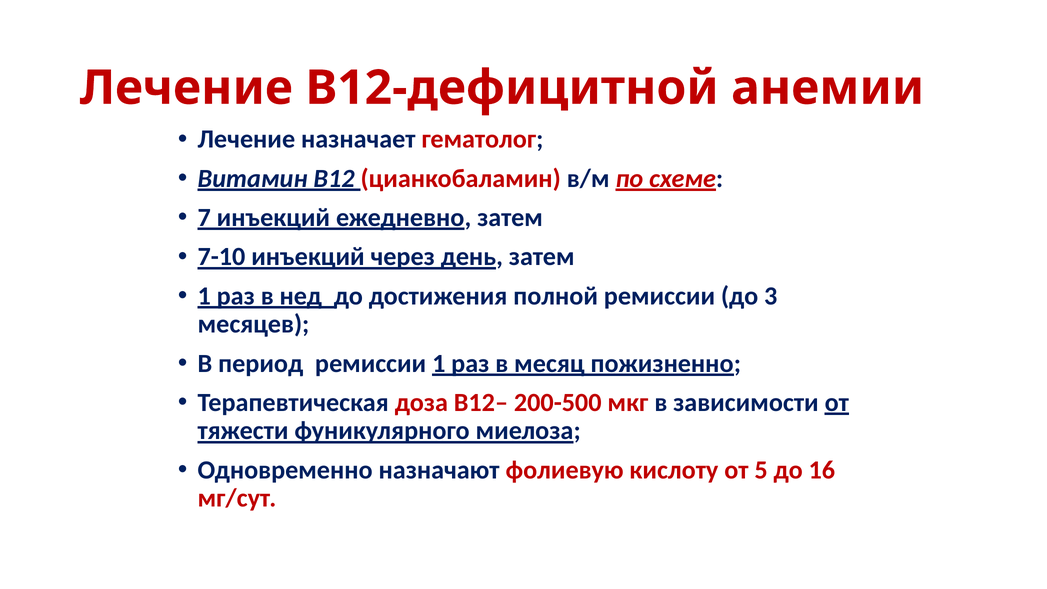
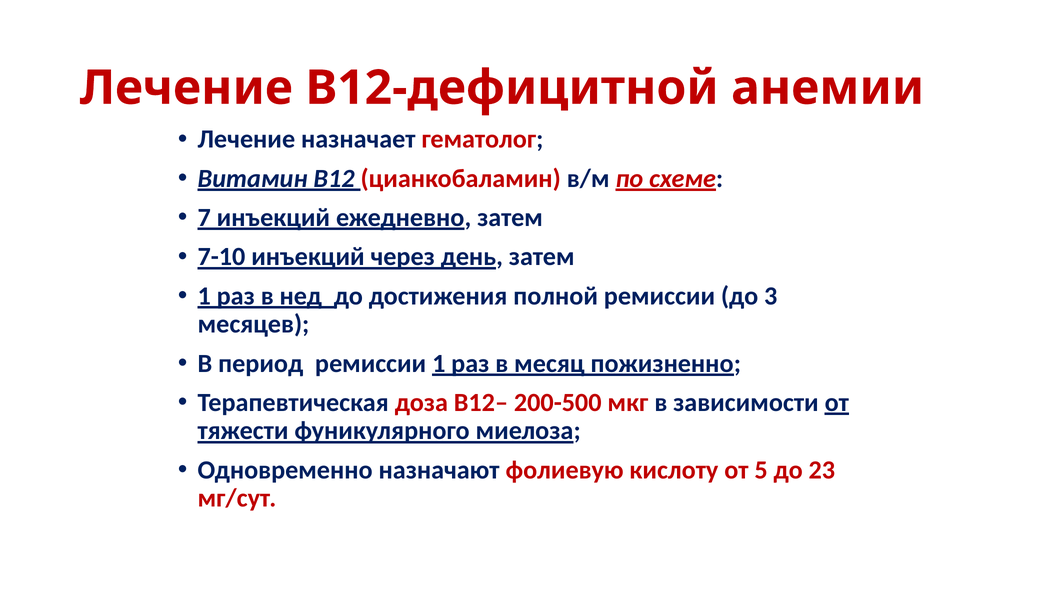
16: 16 -> 23
